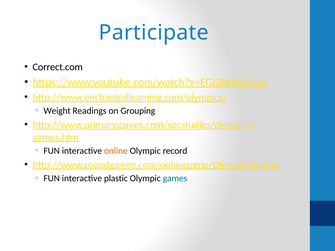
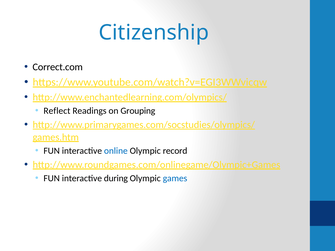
Participate: Participate -> Citizenship
Weight: Weight -> Reflect
online colour: orange -> blue
plastic: plastic -> during
